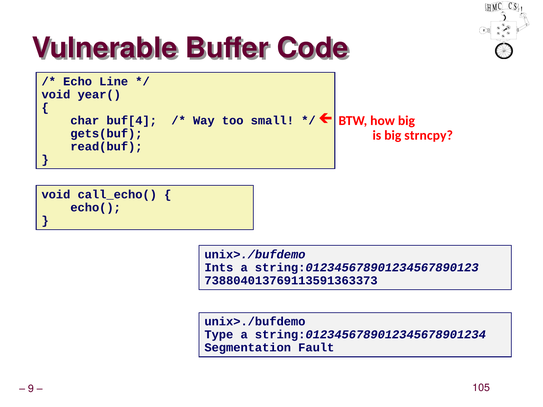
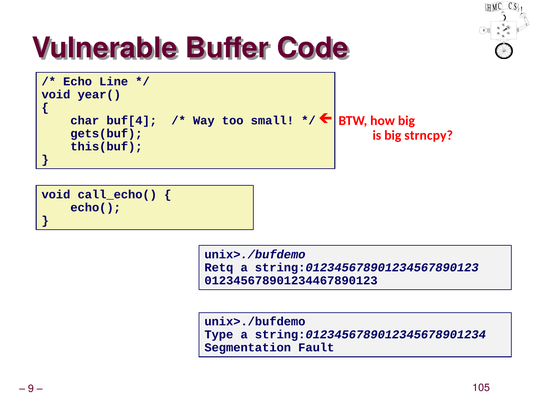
read(buf: read(buf -> this(buf
Ints: Ints -> Retq
738804013769113591363373: 738804013769113591363373 -> 012345678901234467890123
